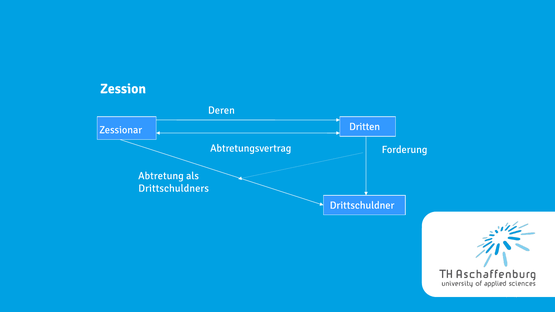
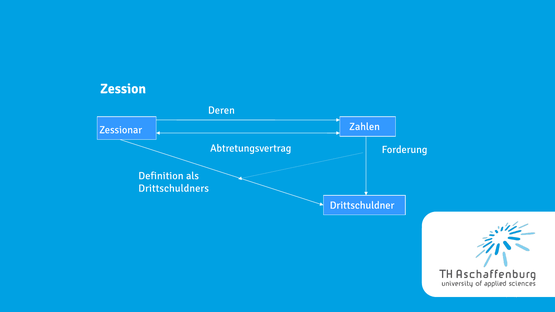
Dritten: Dritten -> Zahlen
Abtretung: Abtretung -> Definition
